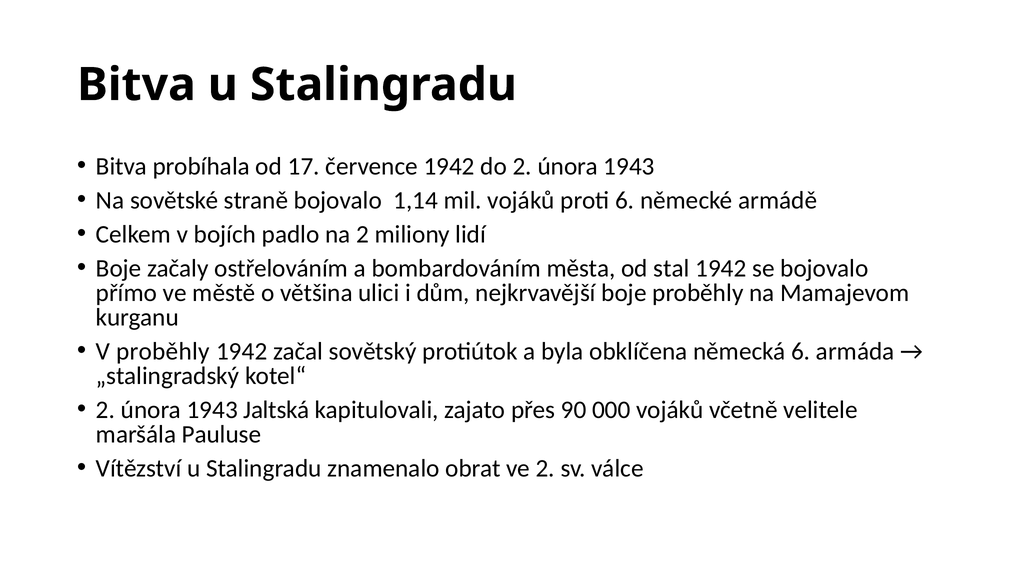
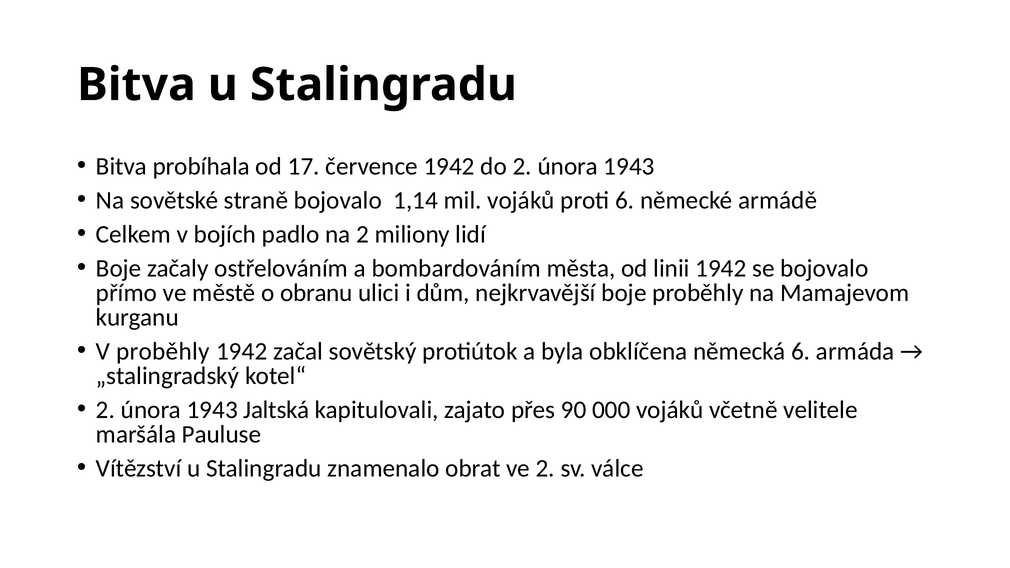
stal: stal -> linii
většina: většina -> obranu
